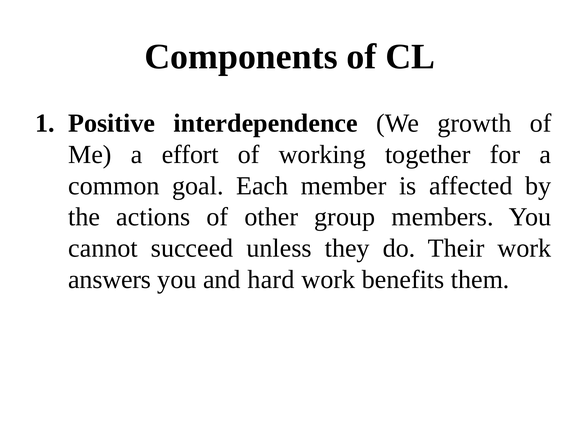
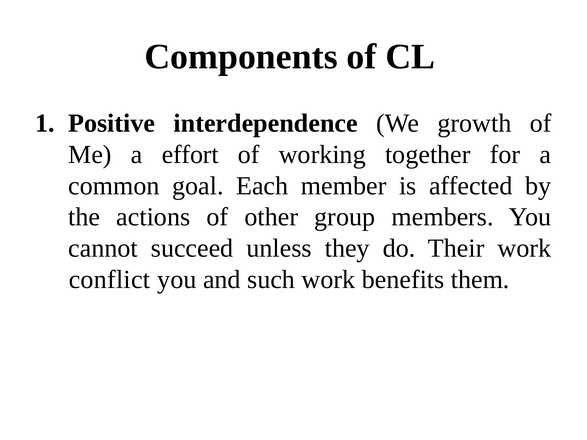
answers: answers -> conflict
hard: hard -> such
